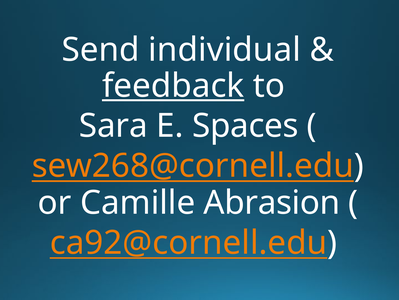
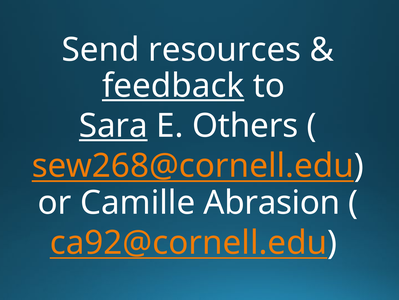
individual: individual -> resources
Sara underline: none -> present
Spaces: Spaces -> Others
